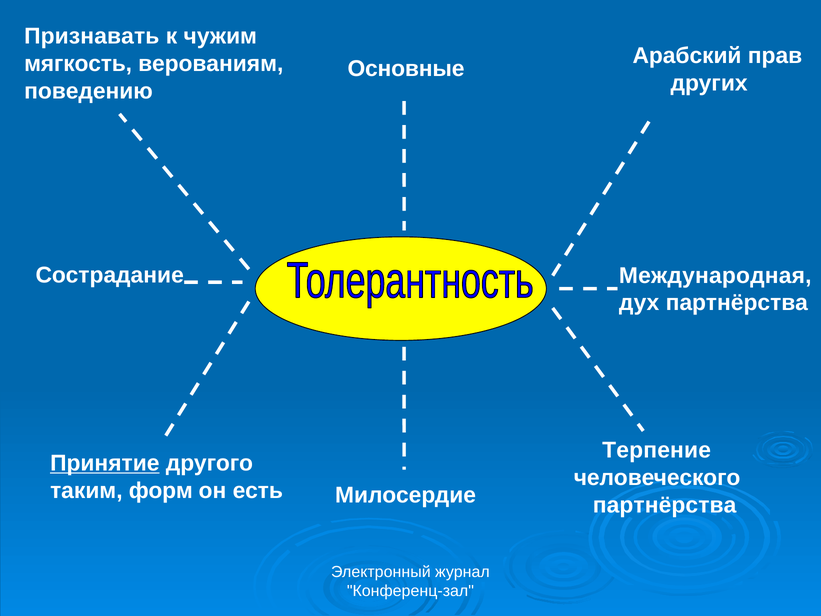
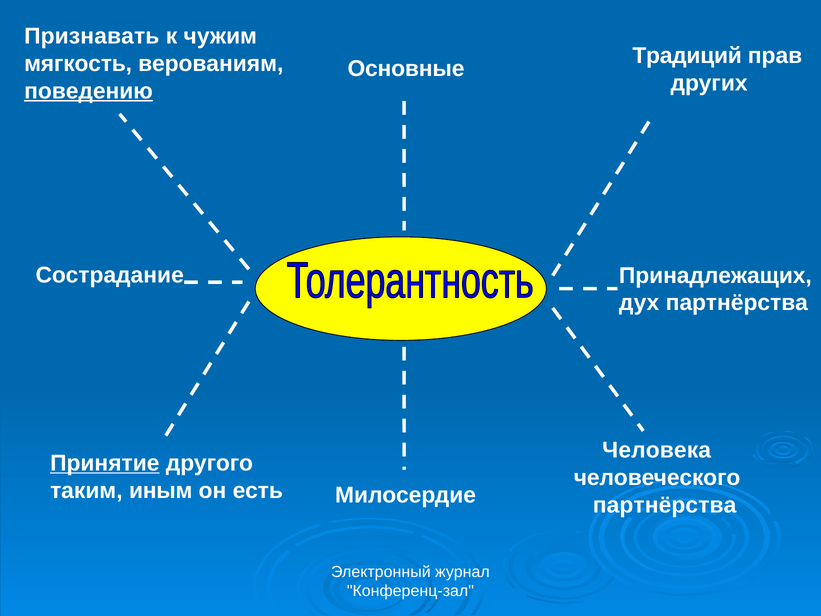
Арабский: Арабский -> Традиций
поведению underline: none -> present
Международная: Международная -> Принадлежащих
Терпение: Терпение -> Человека
форм: форм -> иным
